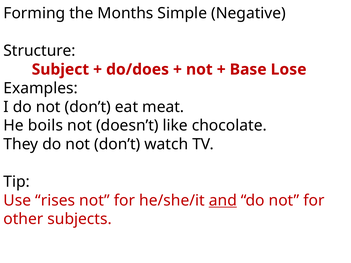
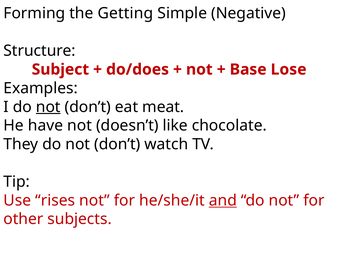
Months: Months -> Getting
not at (48, 107) underline: none -> present
boils: boils -> have
